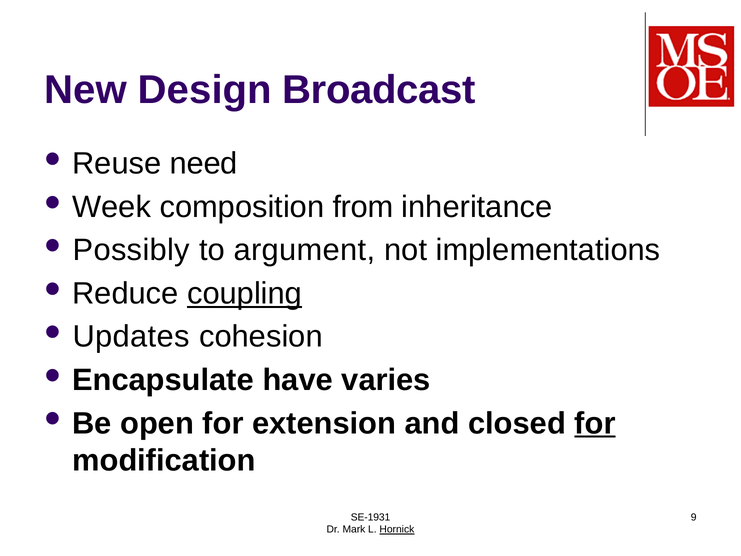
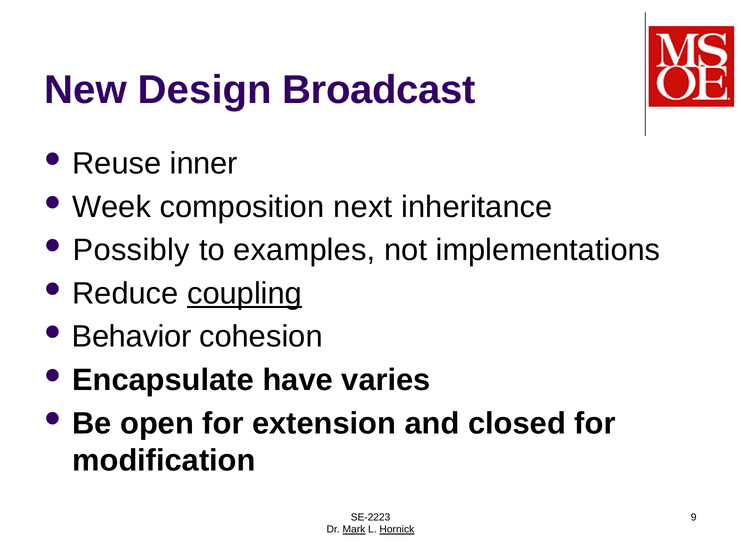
need: need -> inner
from: from -> next
argument: argument -> examples
Updates: Updates -> Behavior
for at (595, 423) underline: present -> none
SE-1931: SE-1931 -> SE-2223
Mark underline: none -> present
